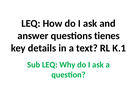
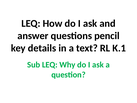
tienes: tienes -> pencil
